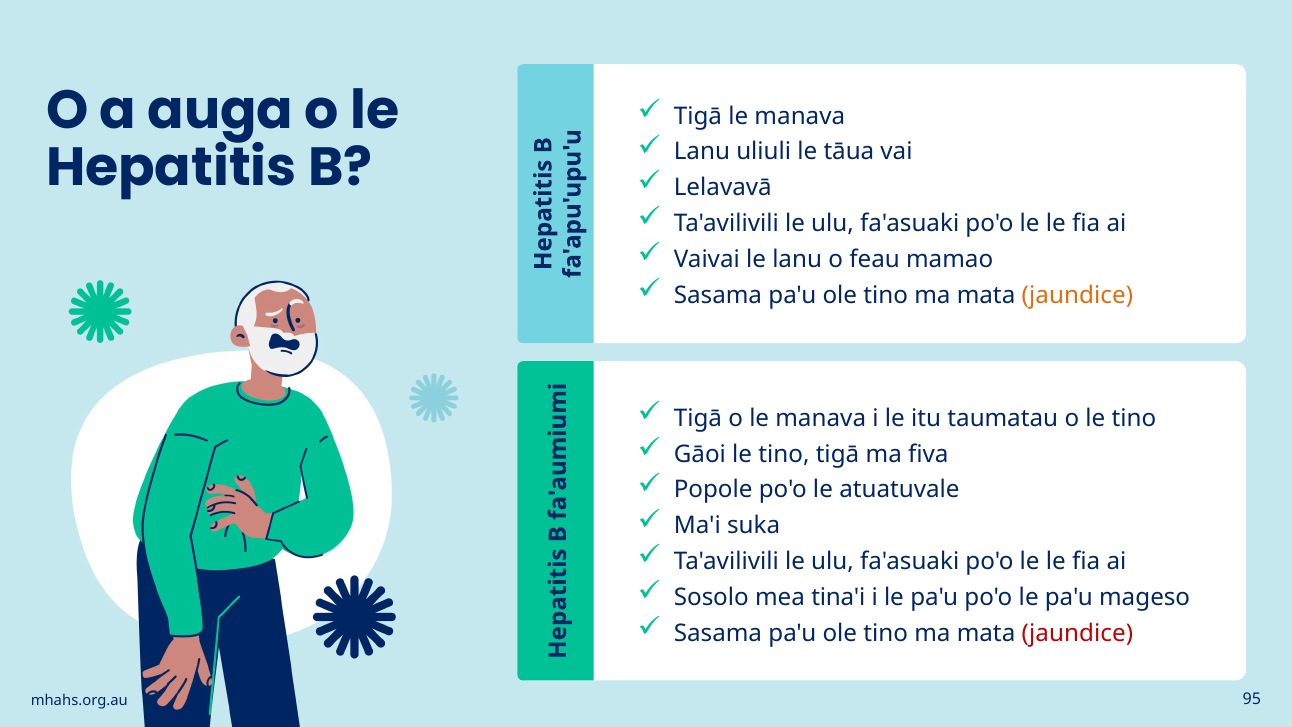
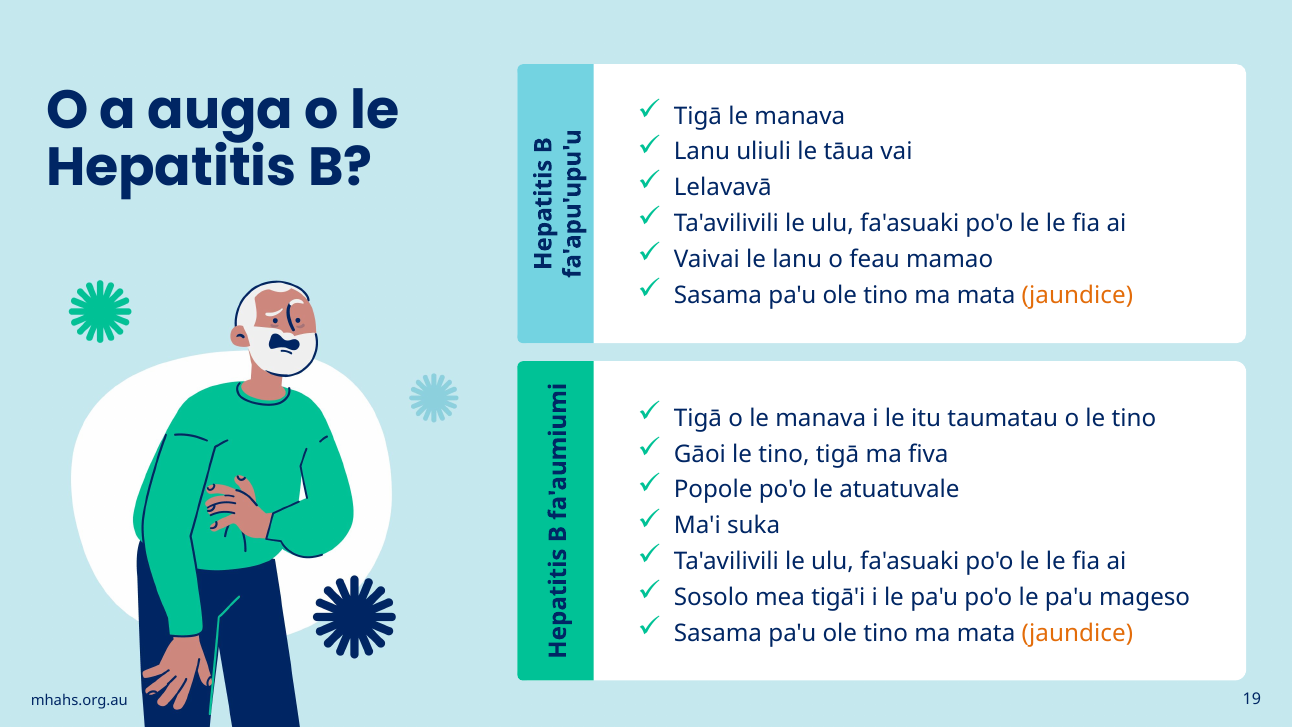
tina'i: tina'i -> tigā'i
jaundice at (1077, 633) colour: red -> orange
95: 95 -> 19
